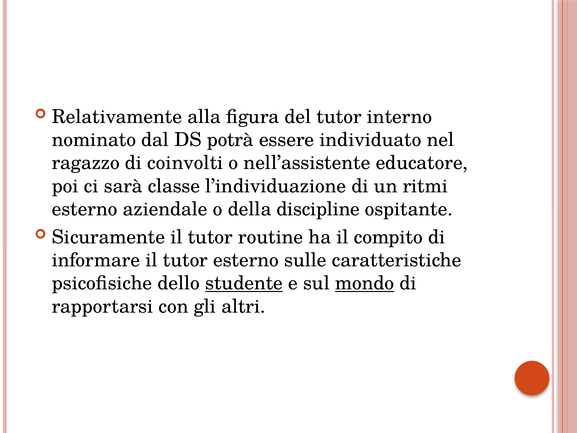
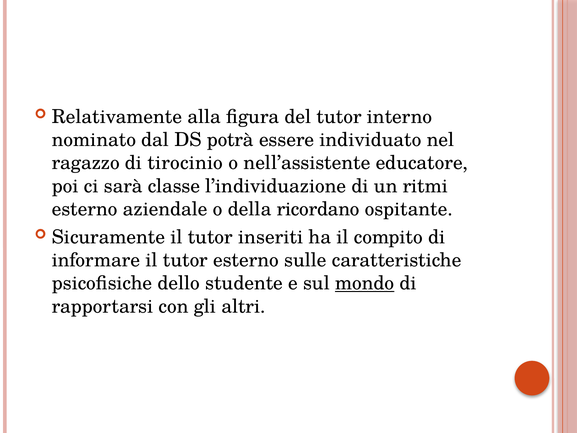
coinvolti: coinvolti -> tirocinio
discipline: discipline -> ricordano
routine: routine -> inseriti
studente underline: present -> none
